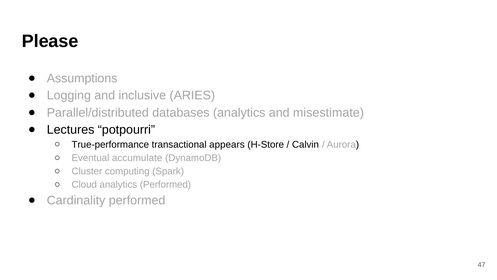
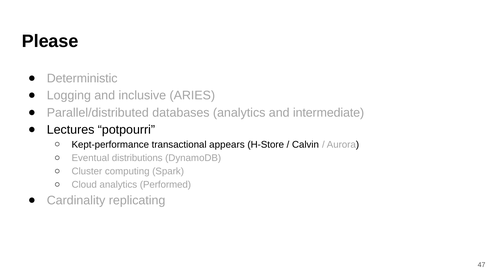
Assumptions: Assumptions -> Deterministic
misestimate: misestimate -> intermediate
True-performance: True-performance -> Kept-performance
accumulate: accumulate -> distributions
Cardinality performed: performed -> replicating
